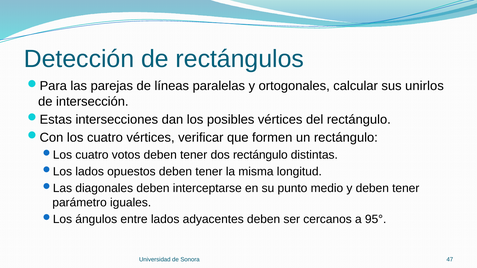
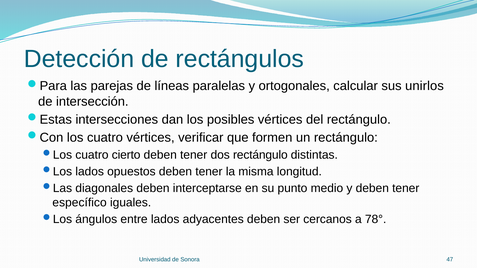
votos: votos -> cierto
parámetro: parámetro -> específico
95°: 95° -> 78°
